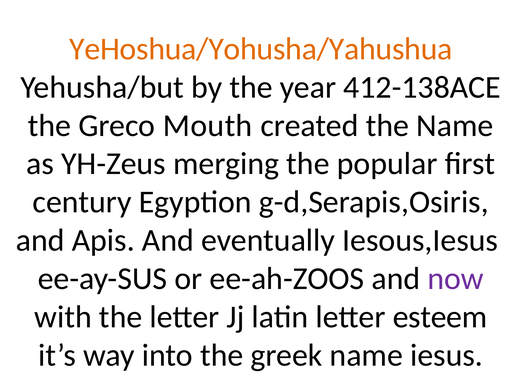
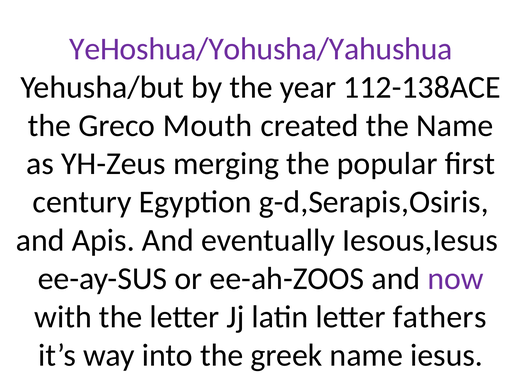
YeHoshua/Yohusha/Yahushua colour: orange -> purple
412-138ACE: 412-138ACE -> 112-138ACE
esteem: esteem -> fathers
